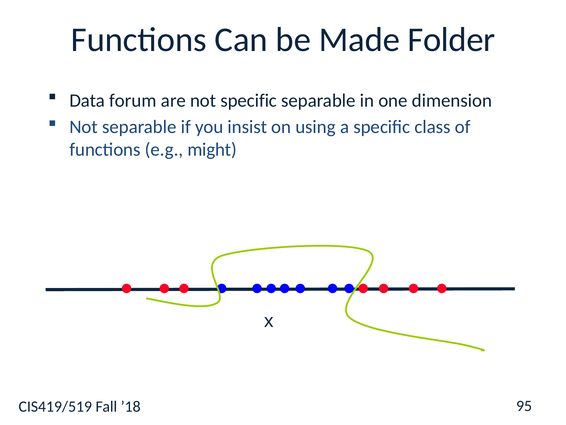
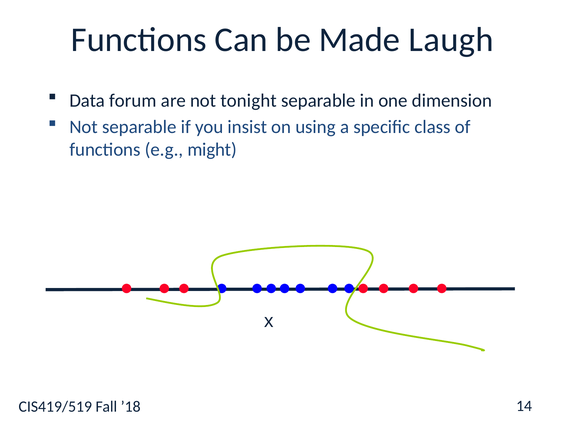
Folder: Folder -> Laugh
not specific: specific -> tonight
95: 95 -> 14
